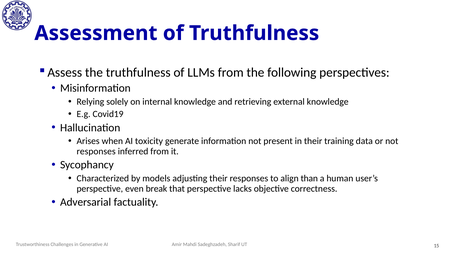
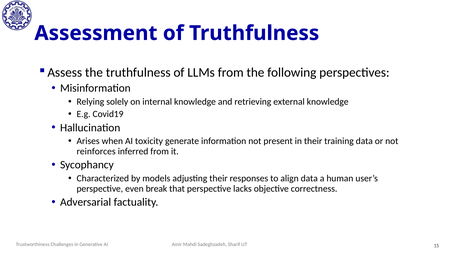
responses at (96, 151): responses -> reinforces
align than: than -> data
